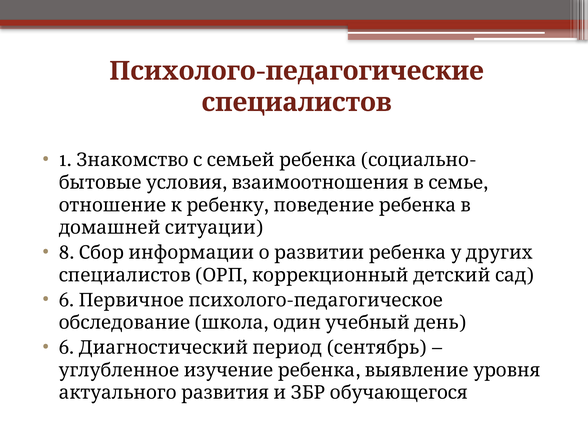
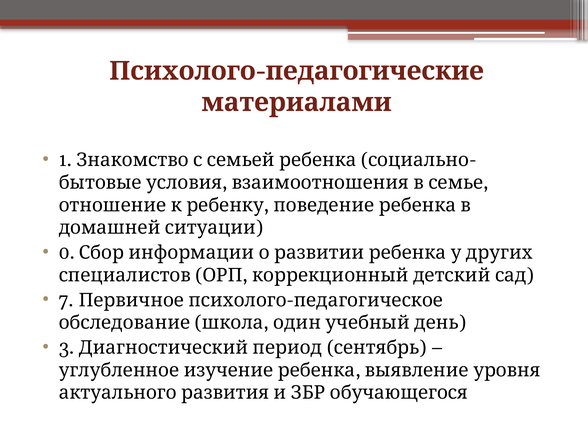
специалистов at (297, 102): специалистов -> материалами
8: 8 -> 0
6 at (66, 300): 6 -> 7
6 at (67, 348): 6 -> 3
